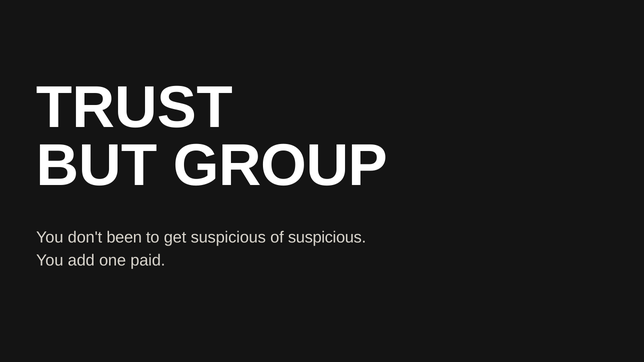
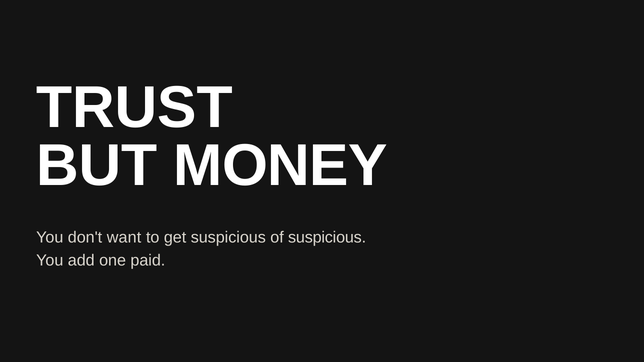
GROUP: GROUP -> MONEY
been: been -> want
